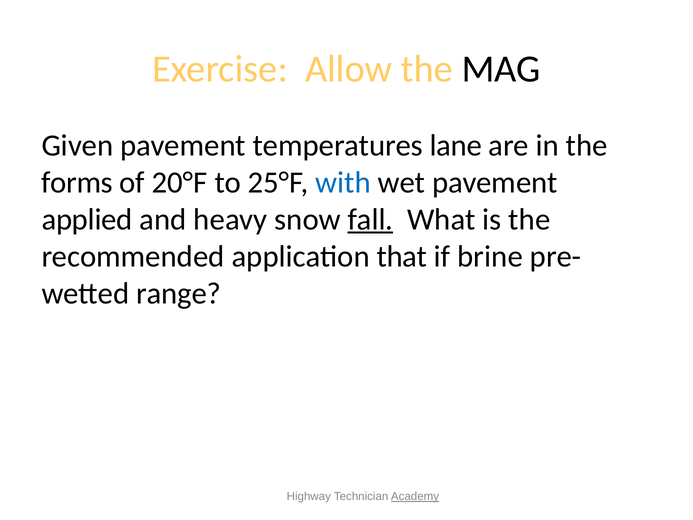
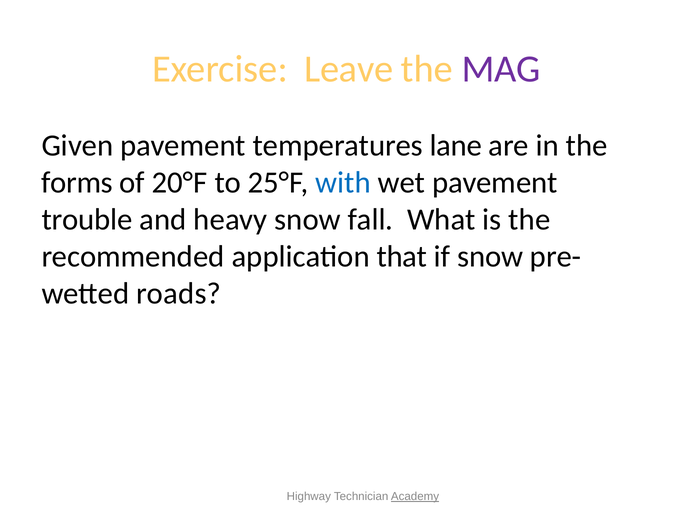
Allow: Allow -> Leave
MAG colour: black -> purple
applied: applied -> trouble
fall underline: present -> none
if brine: brine -> snow
range: range -> roads
